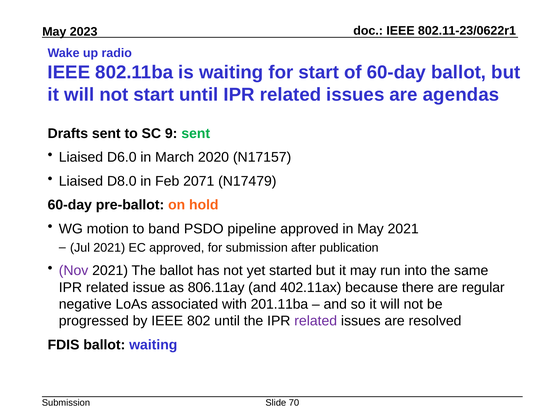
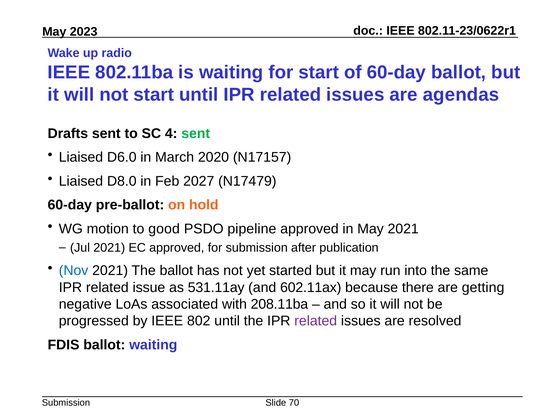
9: 9 -> 4
2071: 2071 -> 2027
band: band -> good
Nov colour: purple -> blue
806.11ay: 806.11ay -> 531.11ay
402.11ax: 402.11ax -> 602.11ax
regular: regular -> getting
201.11ba: 201.11ba -> 208.11ba
